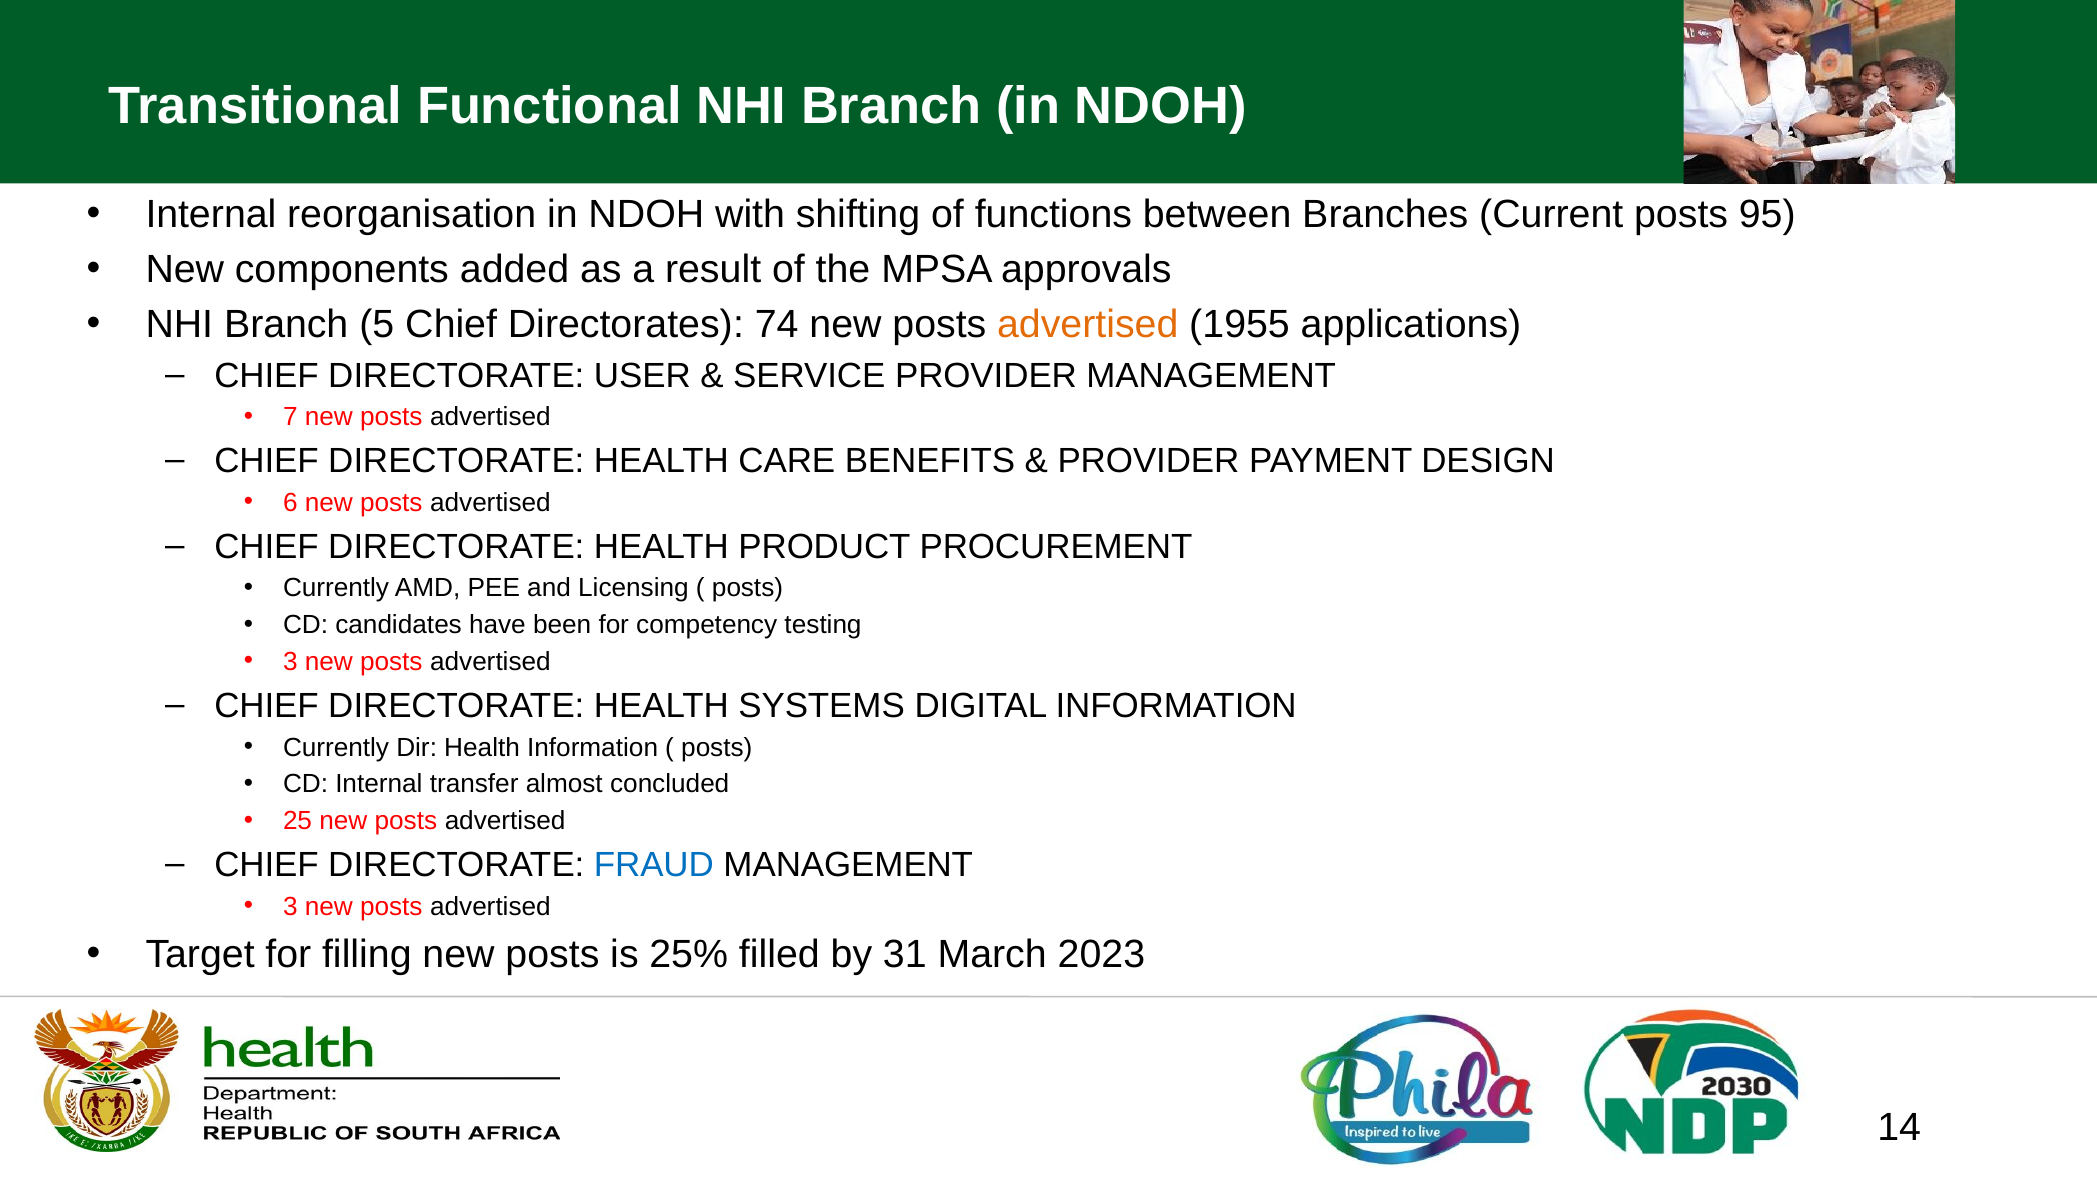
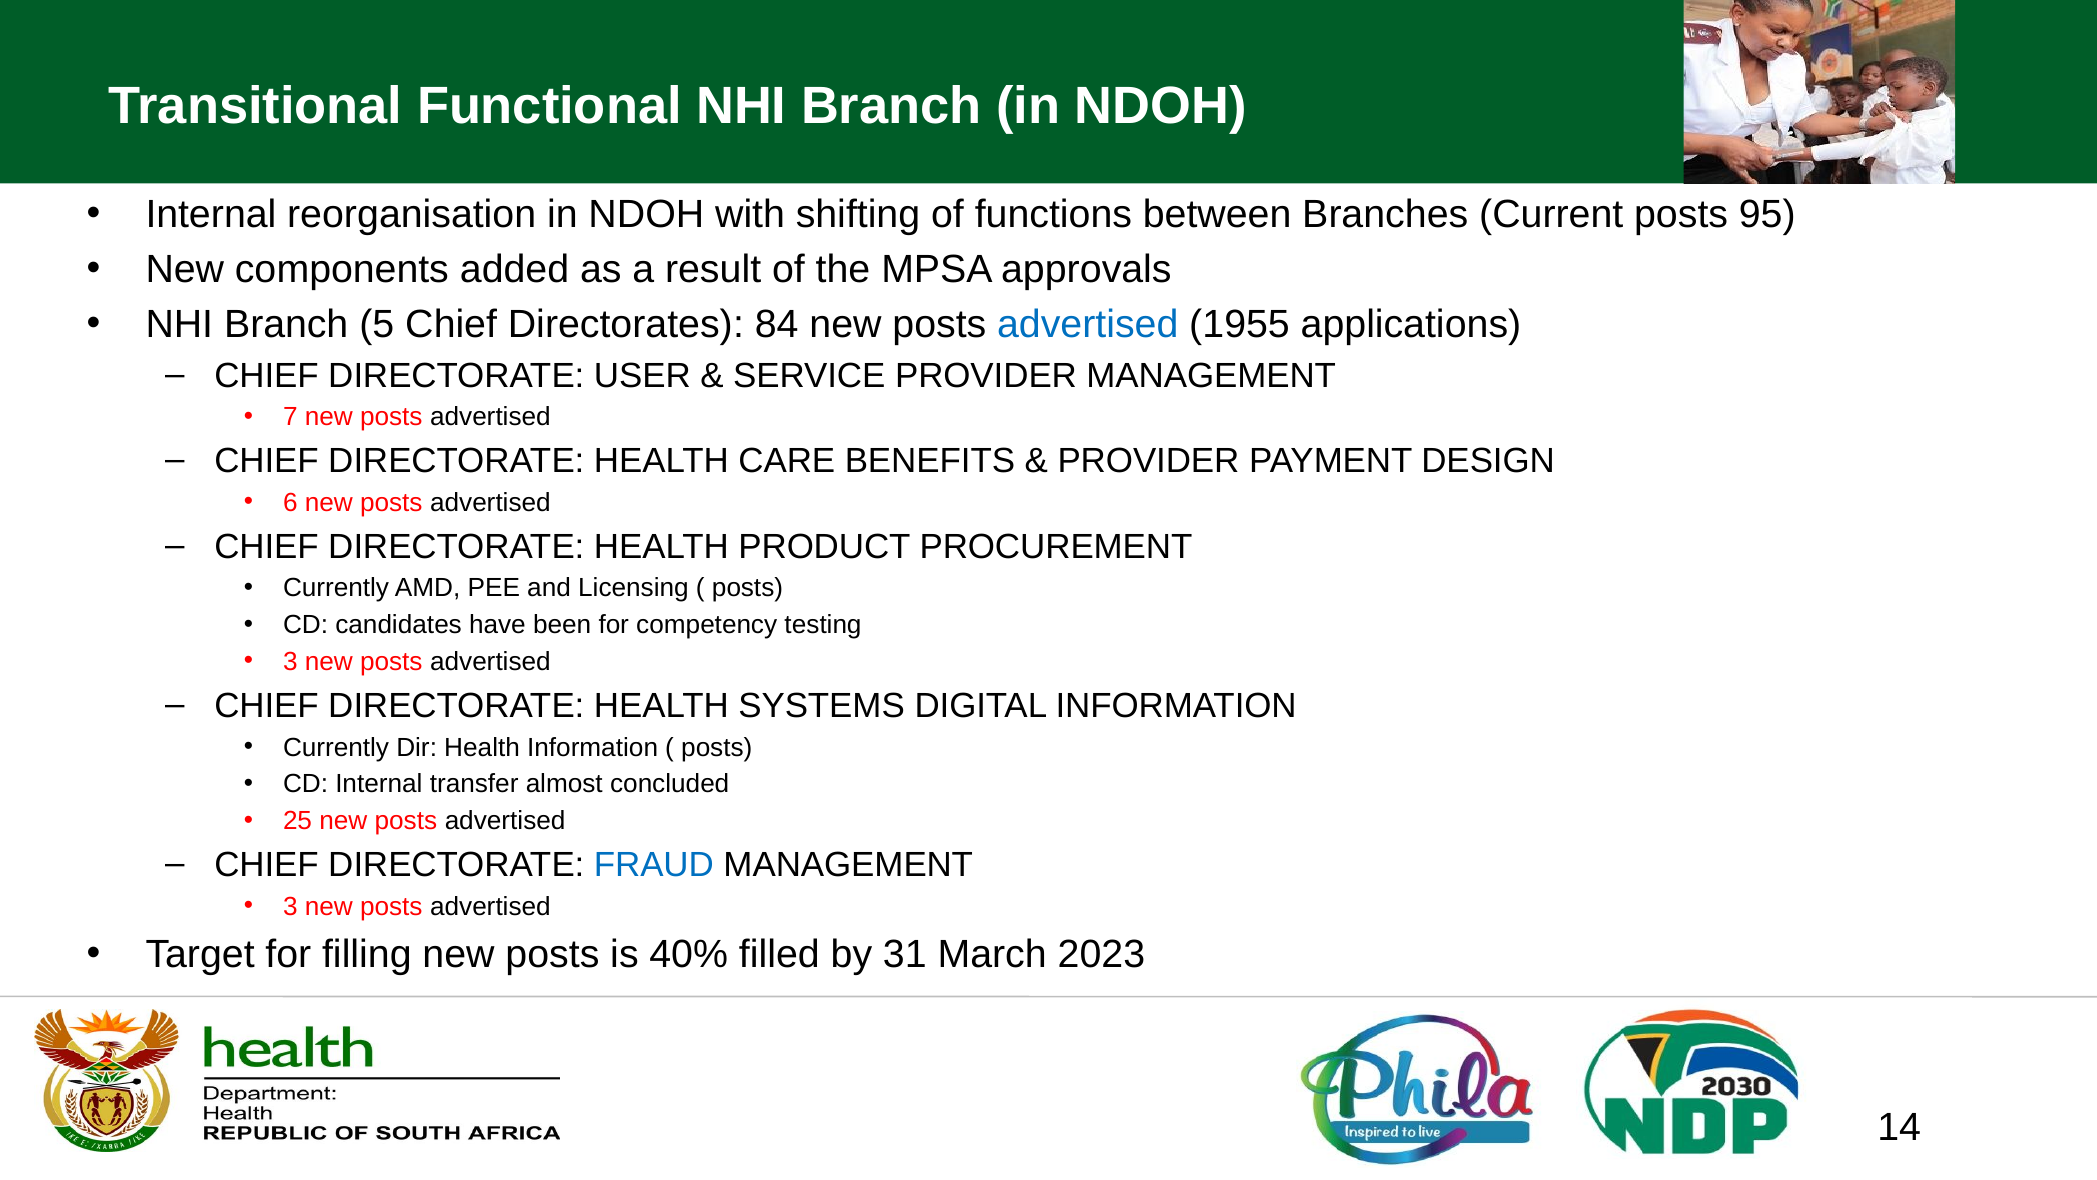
74: 74 -> 84
advertised at (1088, 324) colour: orange -> blue
25%: 25% -> 40%
